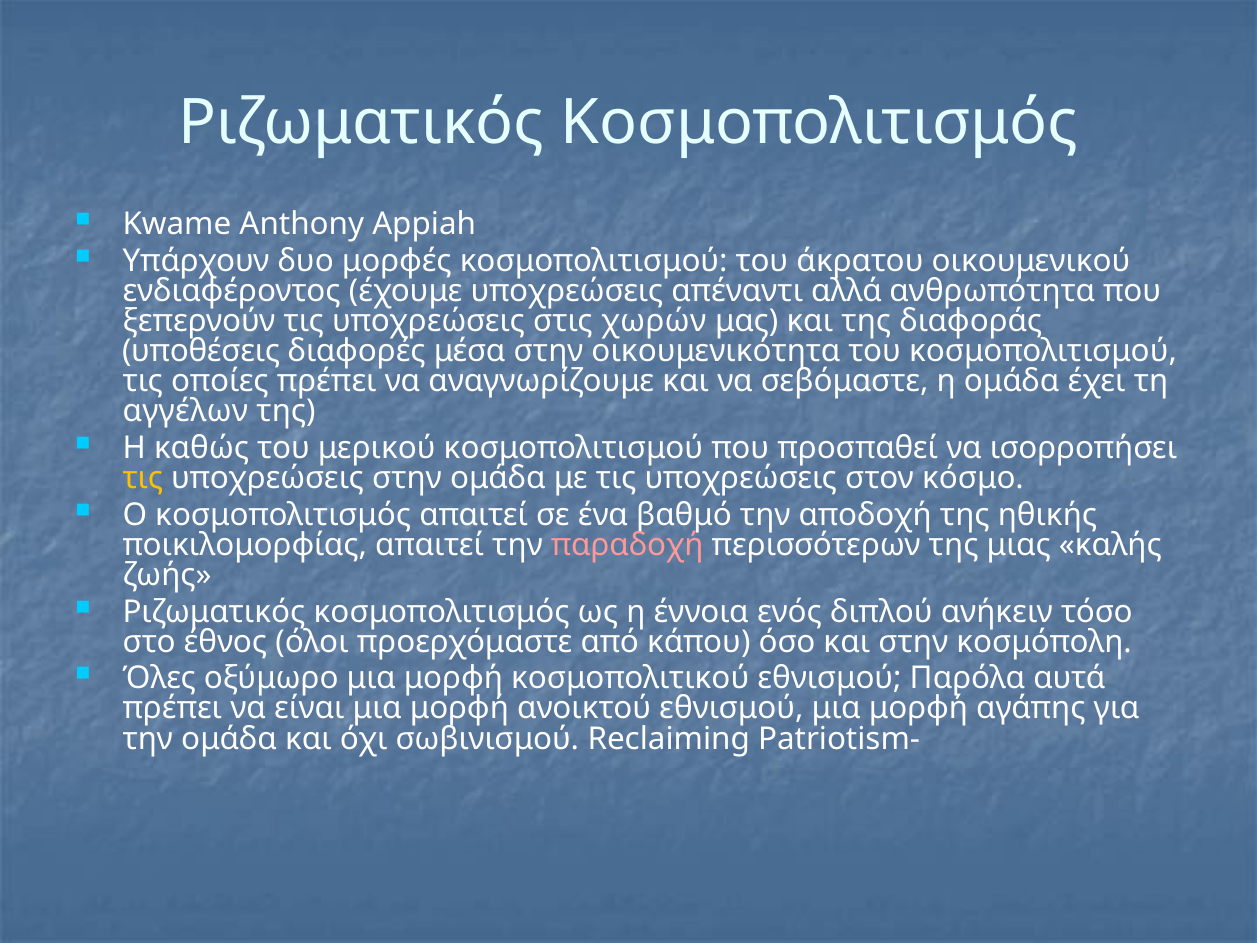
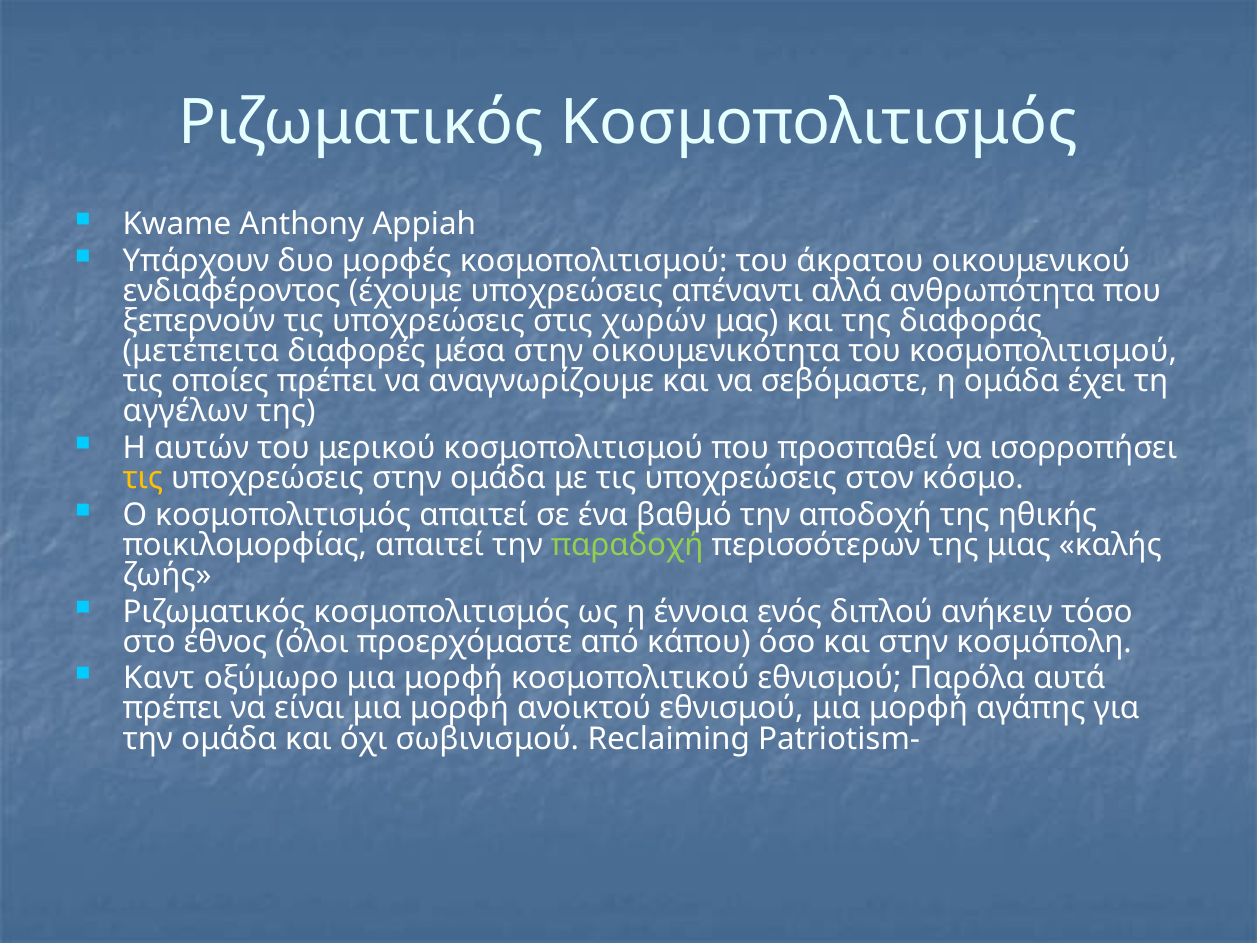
υποθέσεις: υποθέσεις -> μετέπειτα
καθώς: καθώς -> αυτών
παραδοχή colour: pink -> light green
Όλες: Όλες -> Καντ
